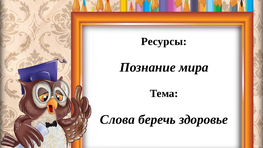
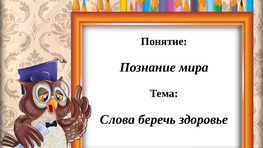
Ресурсы: Ресурсы -> Понятие
